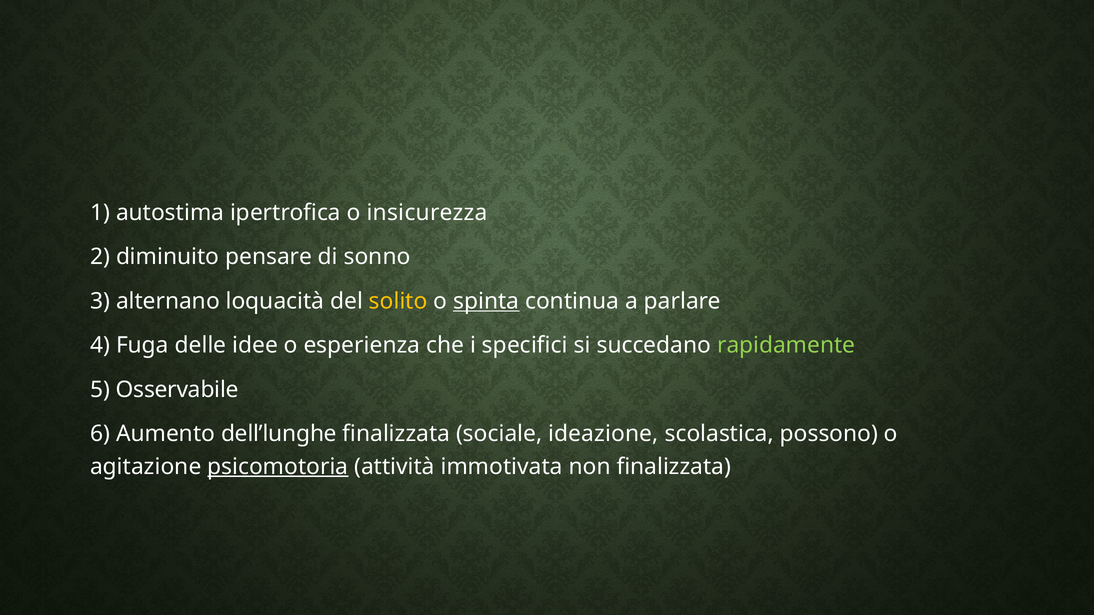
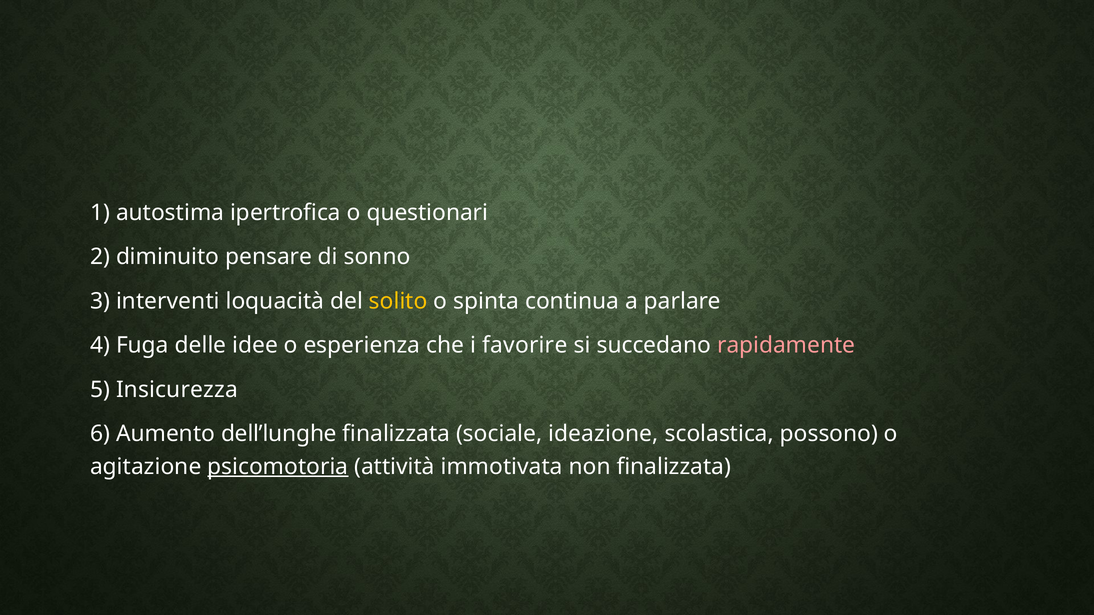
insicurezza: insicurezza -> questionari
alternano: alternano -> interventi
spinta underline: present -> none
specifici: specifici -> favorire
rapidamente colour: light green -> pink
Osservabile: Osservabile -> Insicurezza
